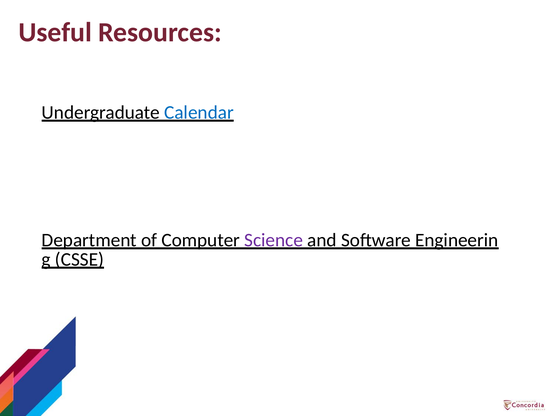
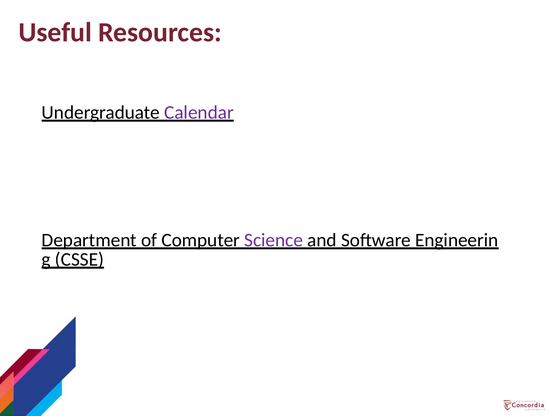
Calendar colour: blue -> purple
